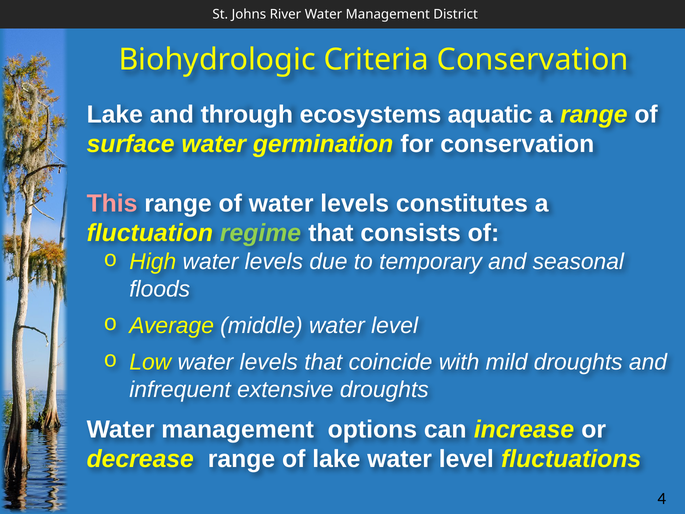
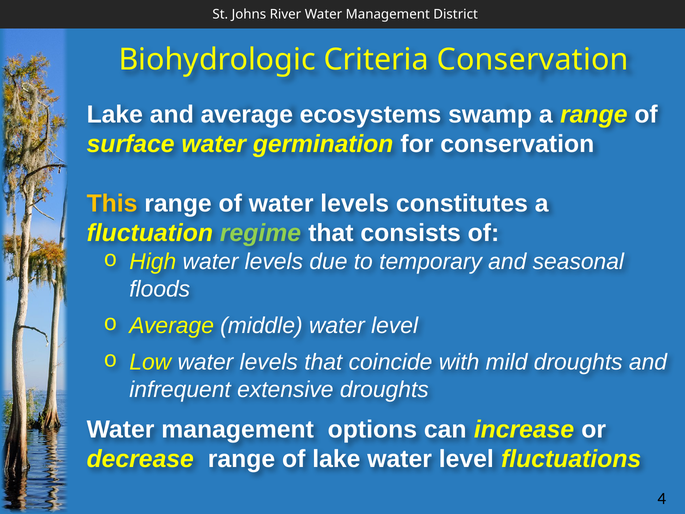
and through: through -> average
aquatic: aquatic -> swamp
This colour: pink -> yellow
